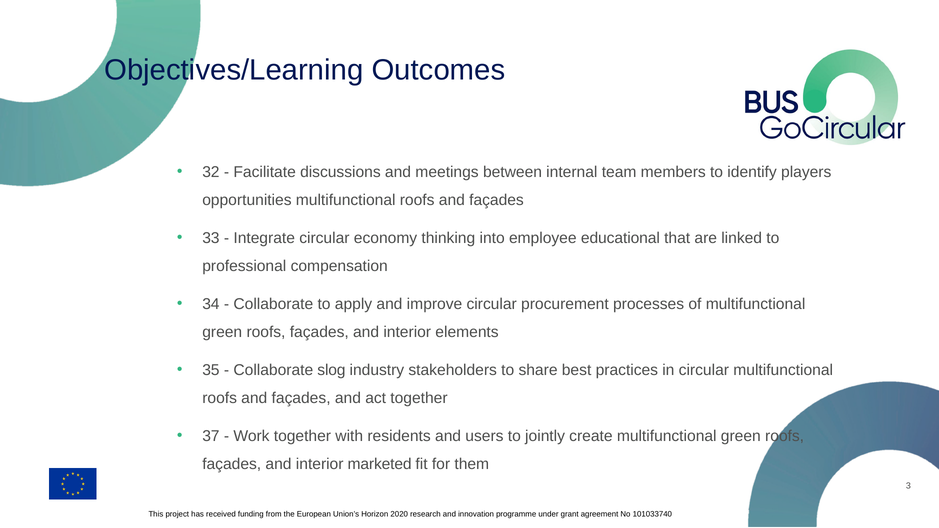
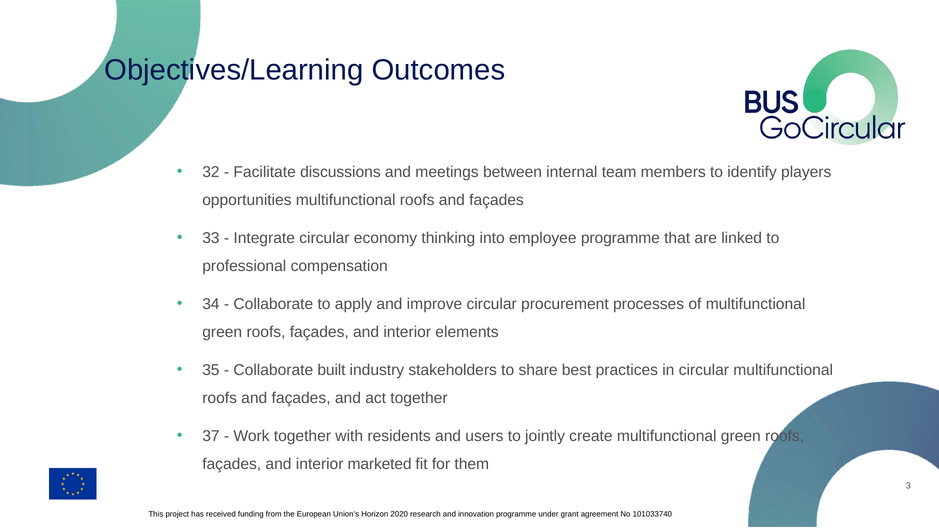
employee educational: educational -> programme
slog: slog -> built
